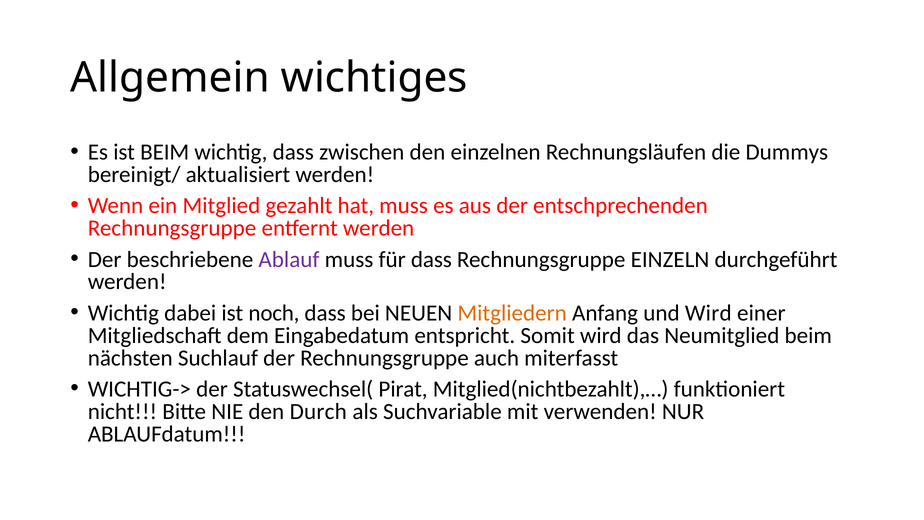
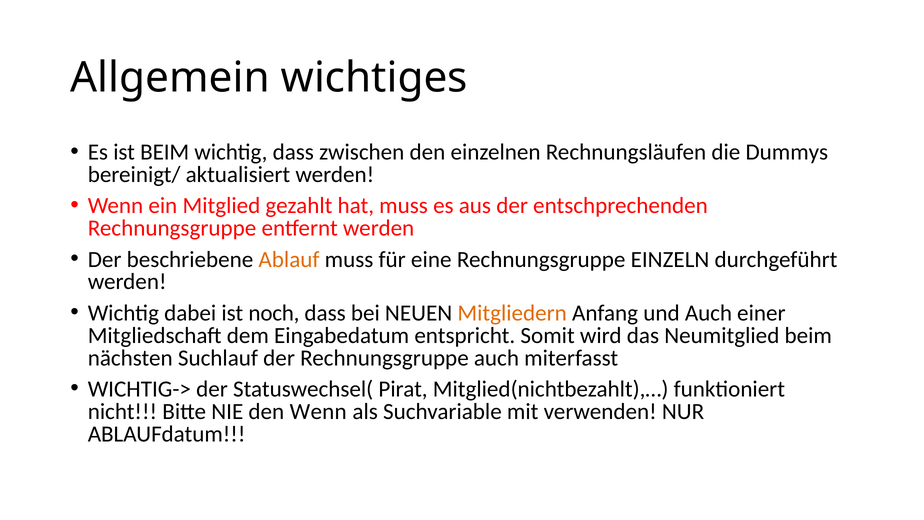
Ablauf colour: purple -> orange
für dass: dass -> eine
und Wird: Wird -> Auch
den Durch: Durch -> Wenn
